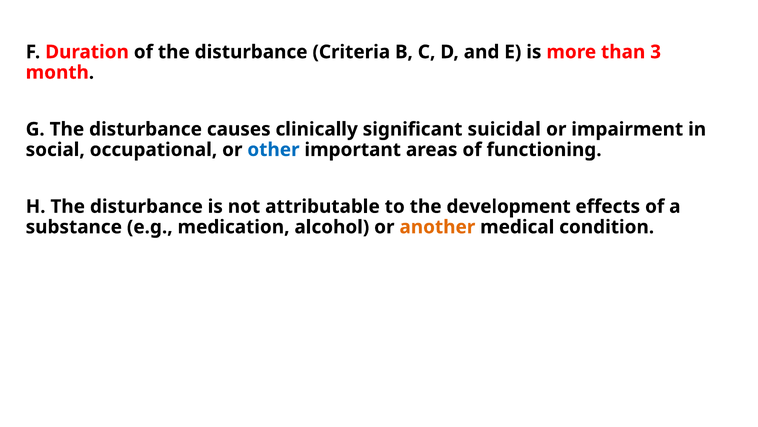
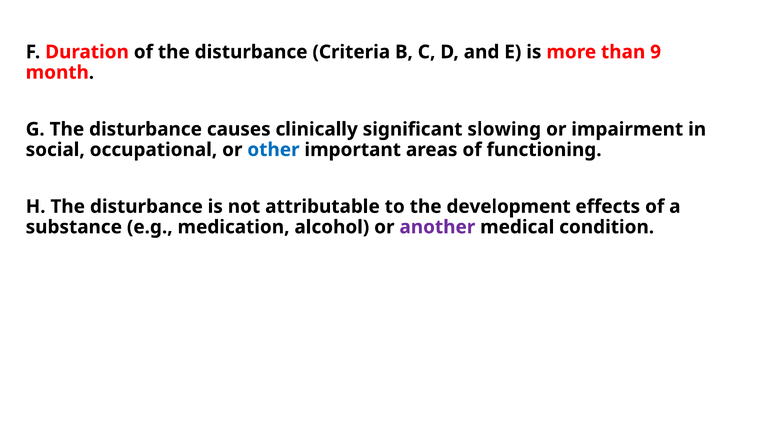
3: 3 -> 9
suicidal: suicidal -> slowing
another colour: orange -> purple
